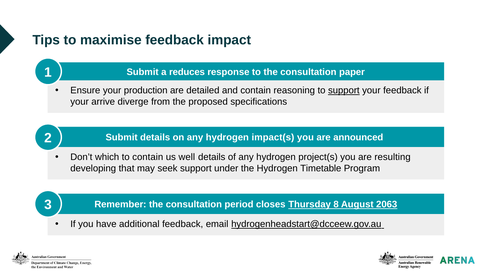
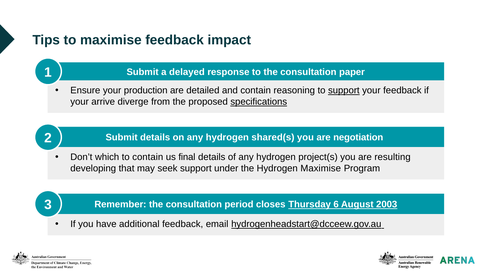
reduces: reduces -> delayed
specifications underline: none -> present
impact(s: impact(s -> shared(s
announced: announced -> negotiation
well: well -> final
Hydrogen Timetable: Timetable -> Maximise
8: 8 -> 6
2063: 2063 -> 2003
